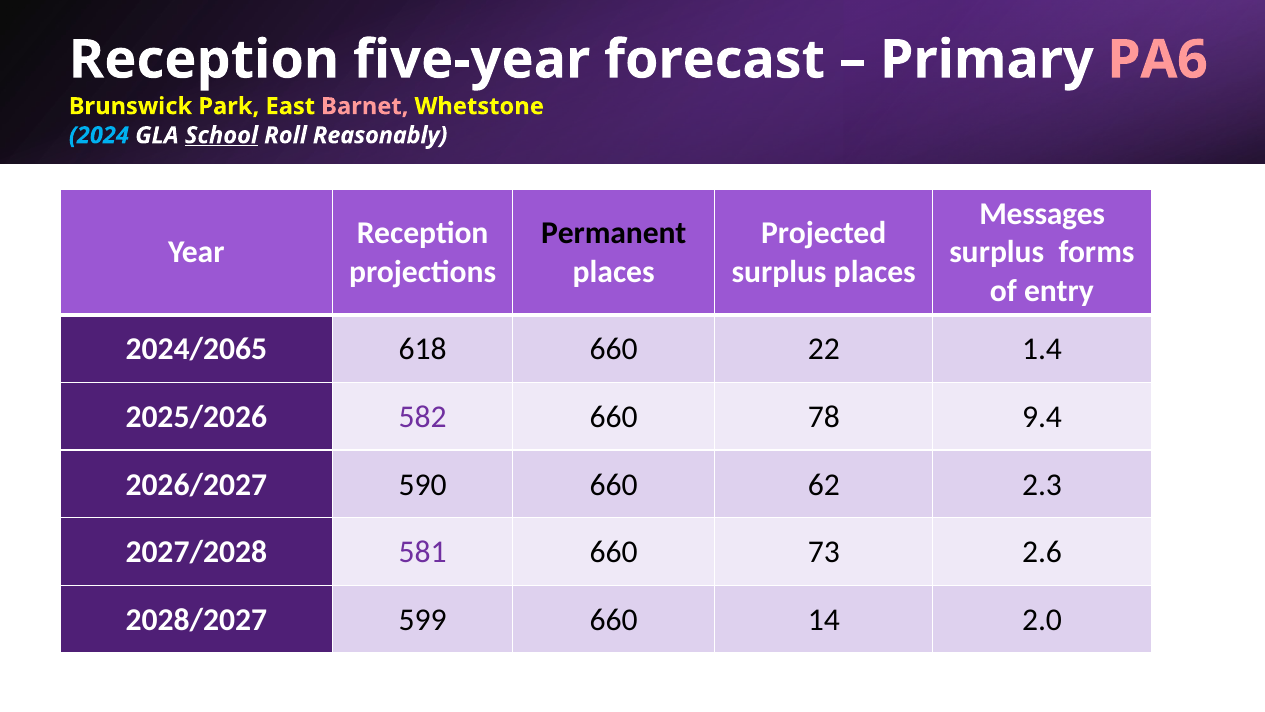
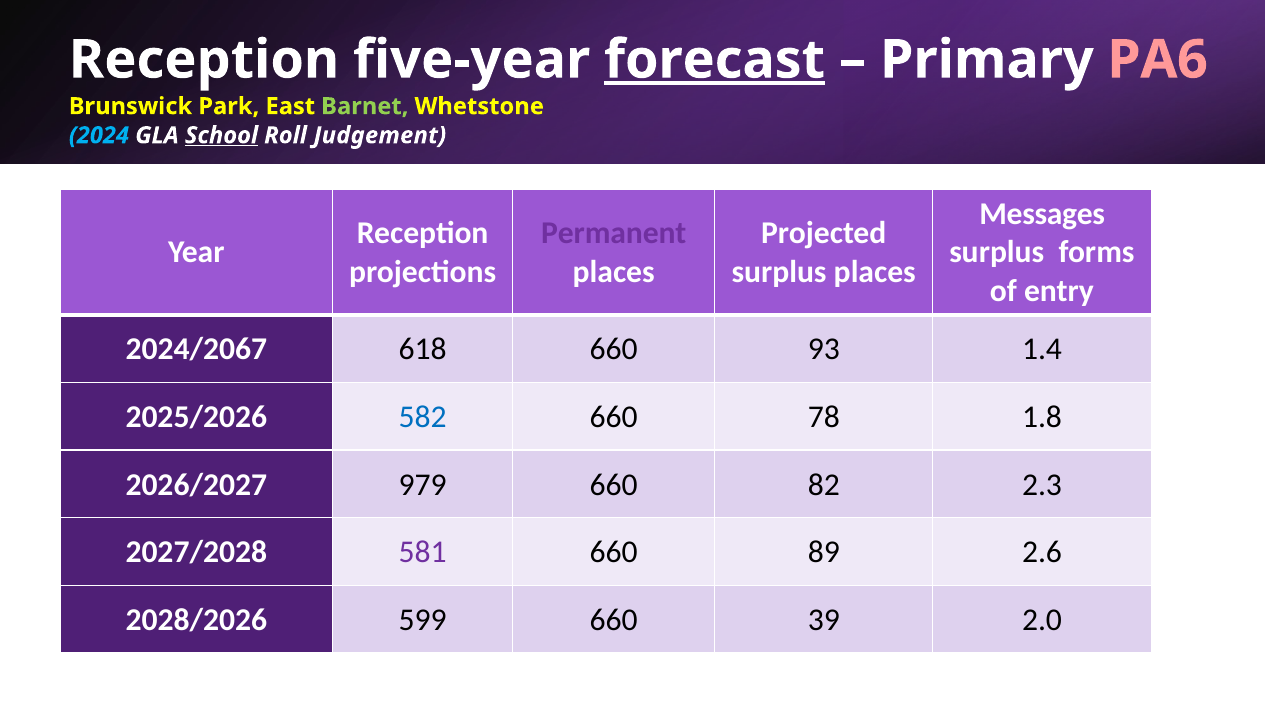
forecast underline: none -> present
Barnet colour: pink -> light green
Reasonably: Reasonably -> Judgement
Permanent colour: black -> purple
2024/2065: 2024/2065 -> 2024/2067
22: 22 -> 93
582 colour: purple -> blue
9.4: 9.4 -> 1.8
590: 590 -> 979
62: 62 -> 82
73: 73 -> 89
2028/2027: 2028/2027 -> 2028/2026
14: 14 -> 39
